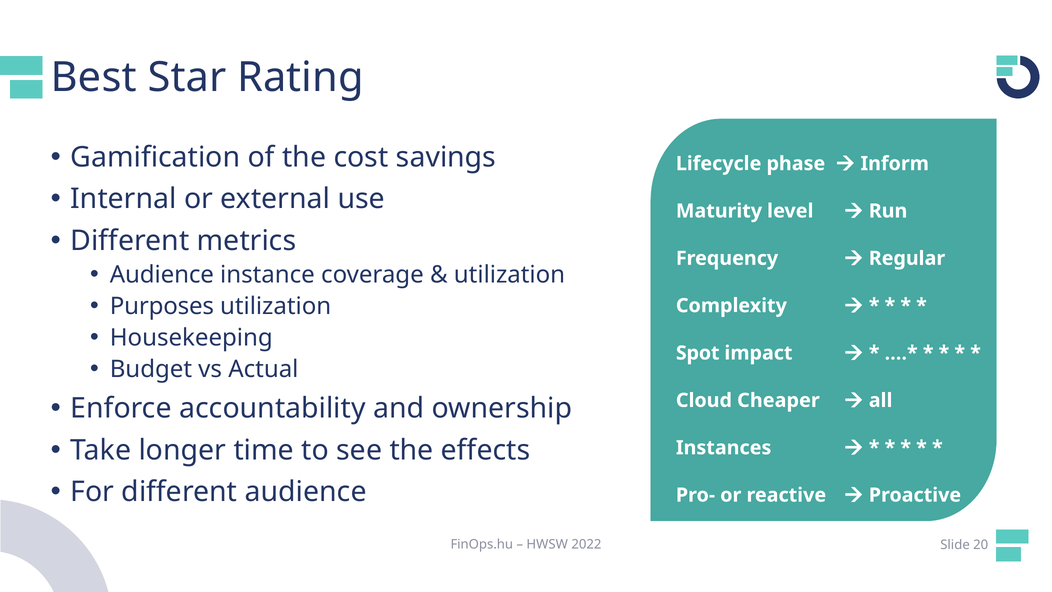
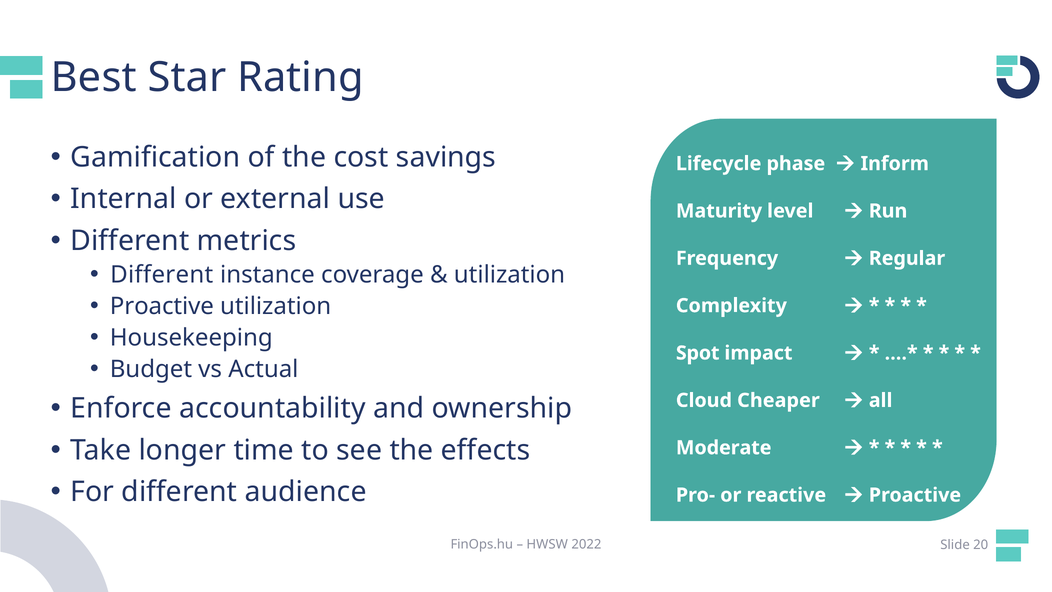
Audience at (162, 275): Audience -> Different
Purposes at (162, 306): Purposes -> Proactive
Instances: Instances -> Moderate
